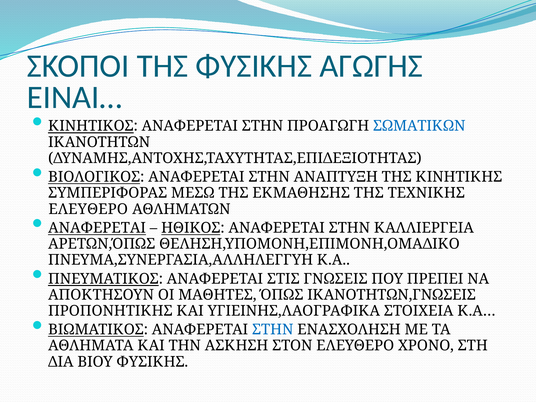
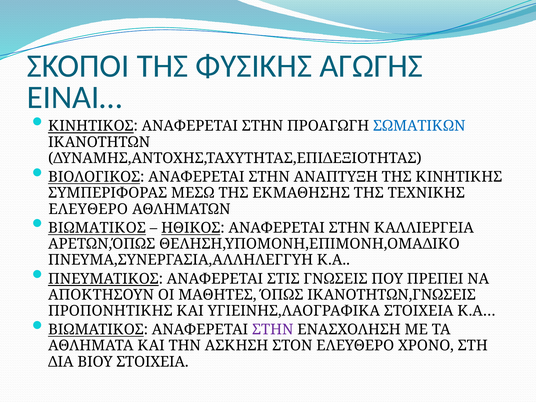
ΑΝΑΦΕΡΕΤΑΙ at (97, 228): ΑΝΑΦΕΡΕΤΑΙ -> ΒΙΩΜΑΤΙΚΟΣ
ΣΤΗΝ at (273, 330) colour: blue -> purple
ΒΙΟΥ ΦΥΣΙΚΗΣ: ΦΥΣΙΚΗΣ -> ΣΤΟΙΧΕΙΑ
